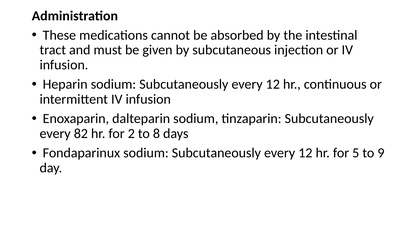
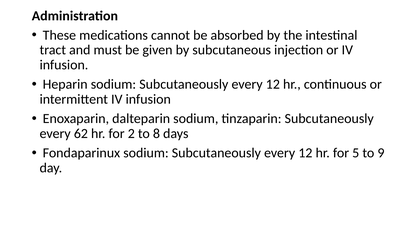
82: 82 -> 62
